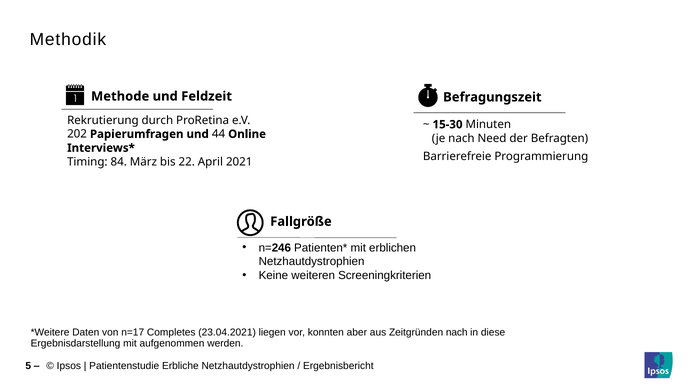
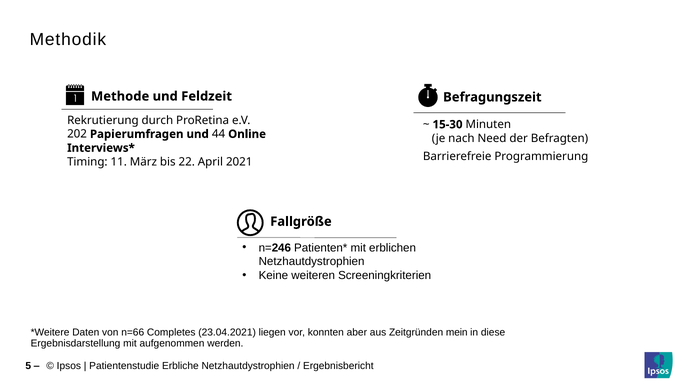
84: 84 -> 11
n=17: n=17 -> n=66
Zeitgründen nach: nach -> mein
